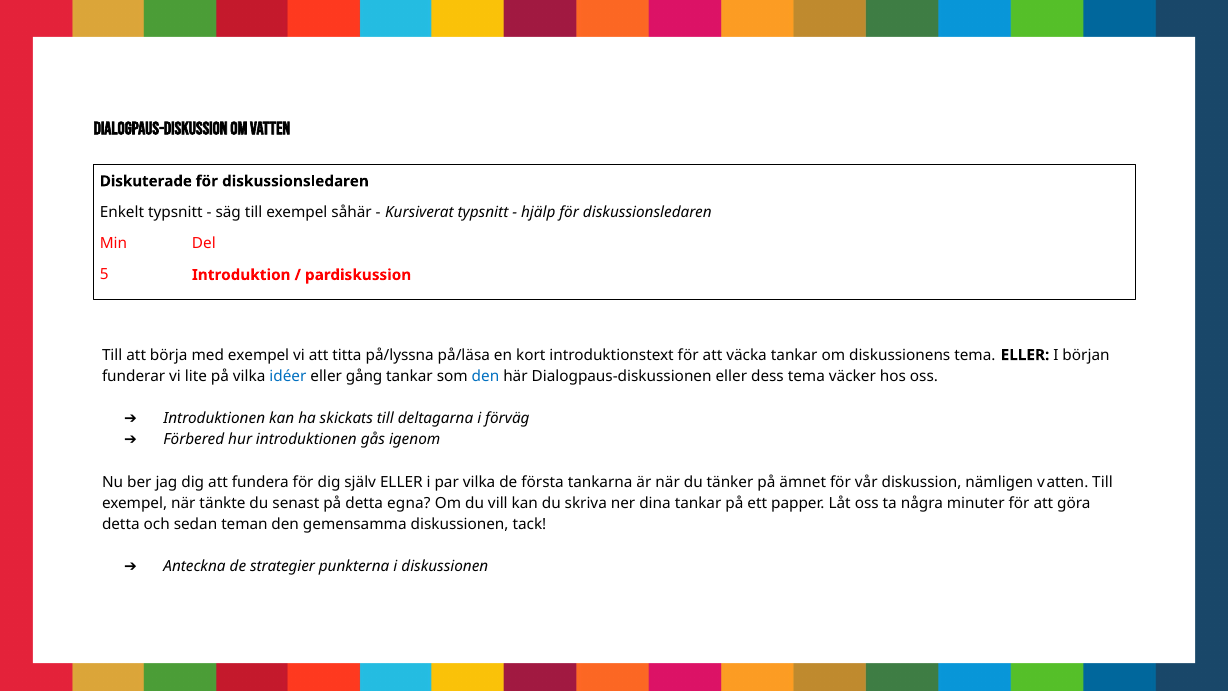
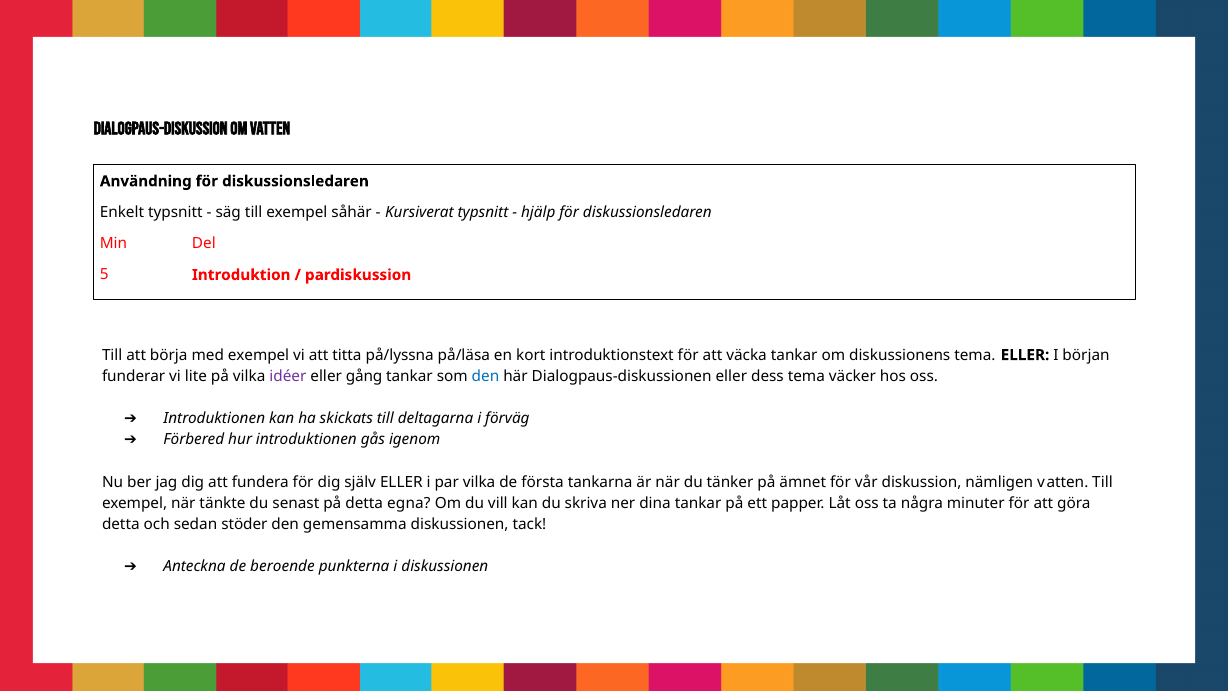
Diskuterade: Diskuterade -> Användning
idéer colour: blue -> purple
teman: teman -> stöder
strategier: strategier -> beroende
